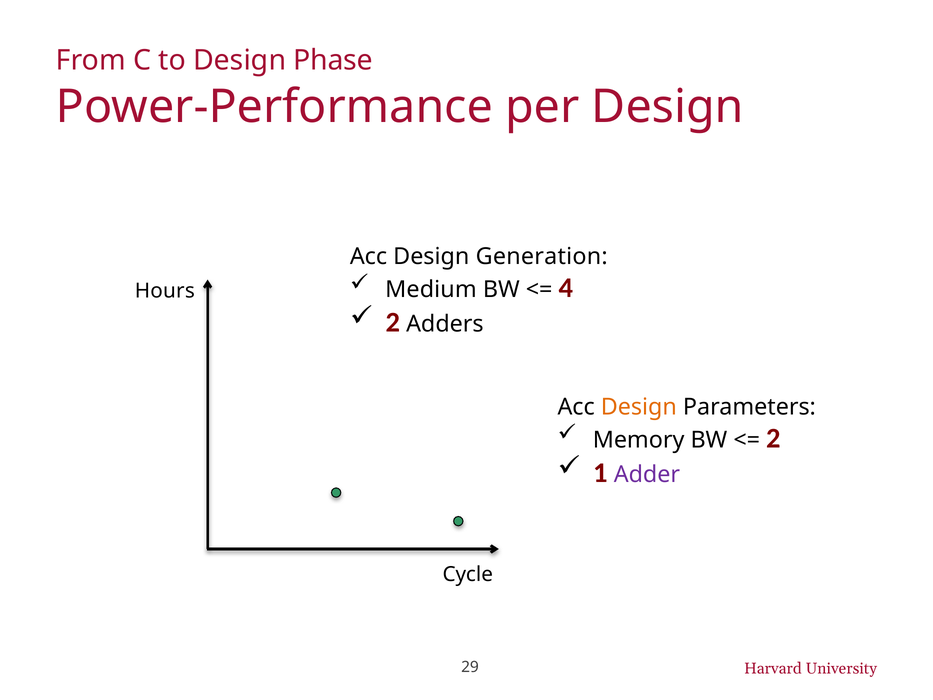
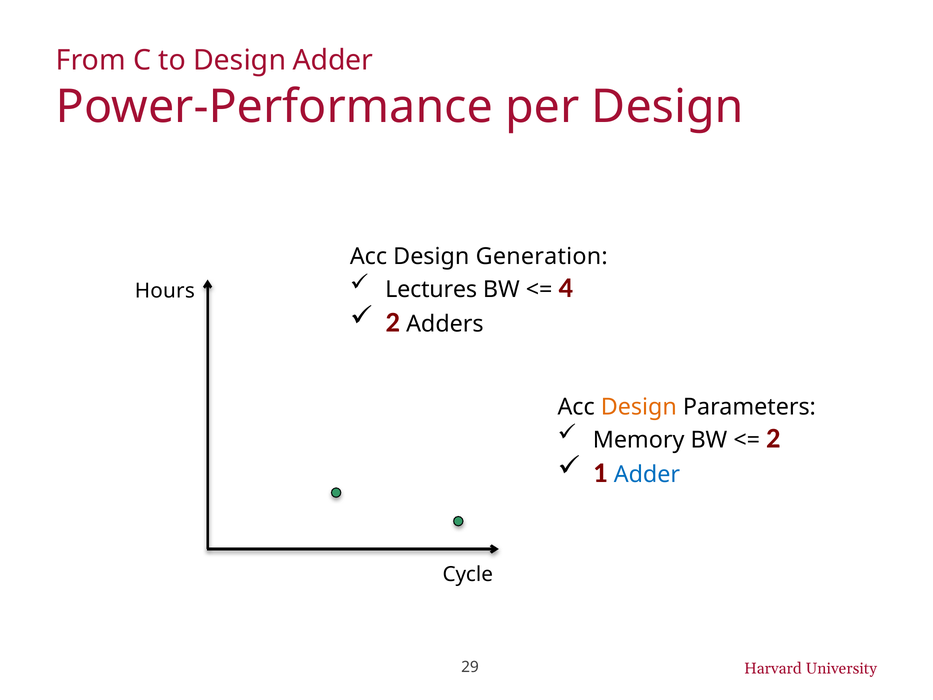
Design Phase: Phase -> Adder
Medium: Medium -> Lectures
Adder at (647, 474) colour: purple -> blue
